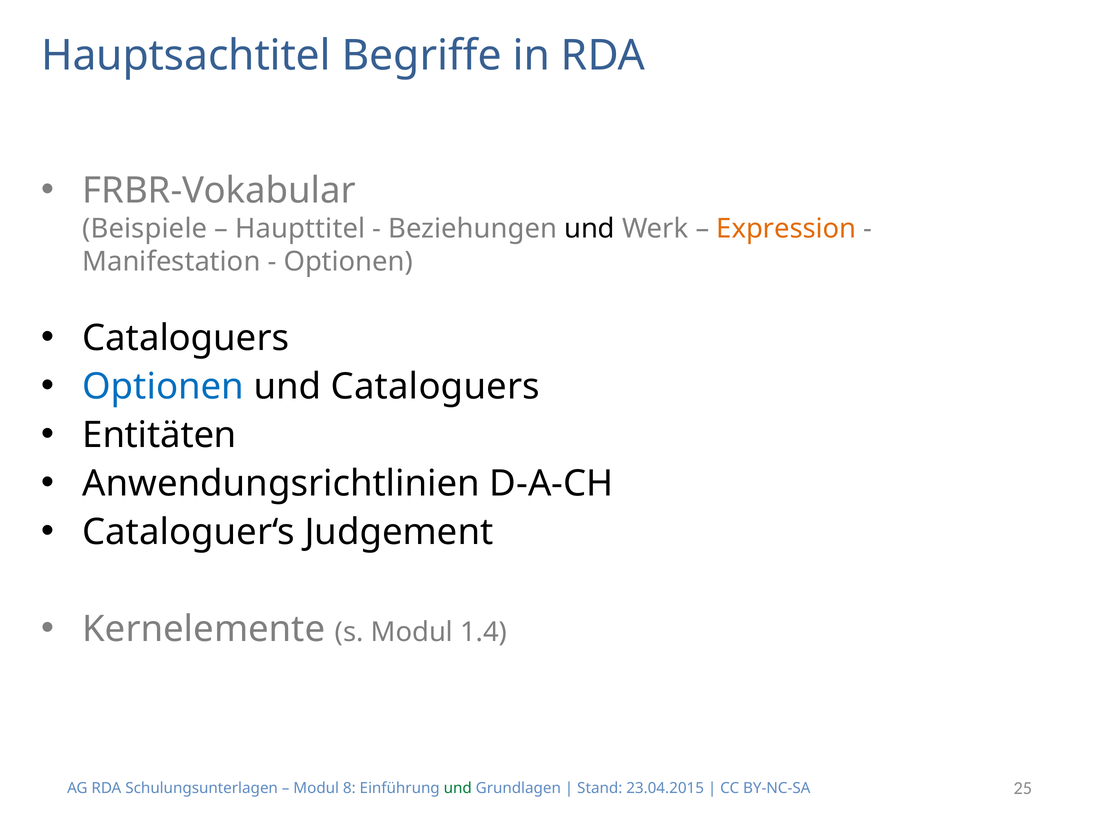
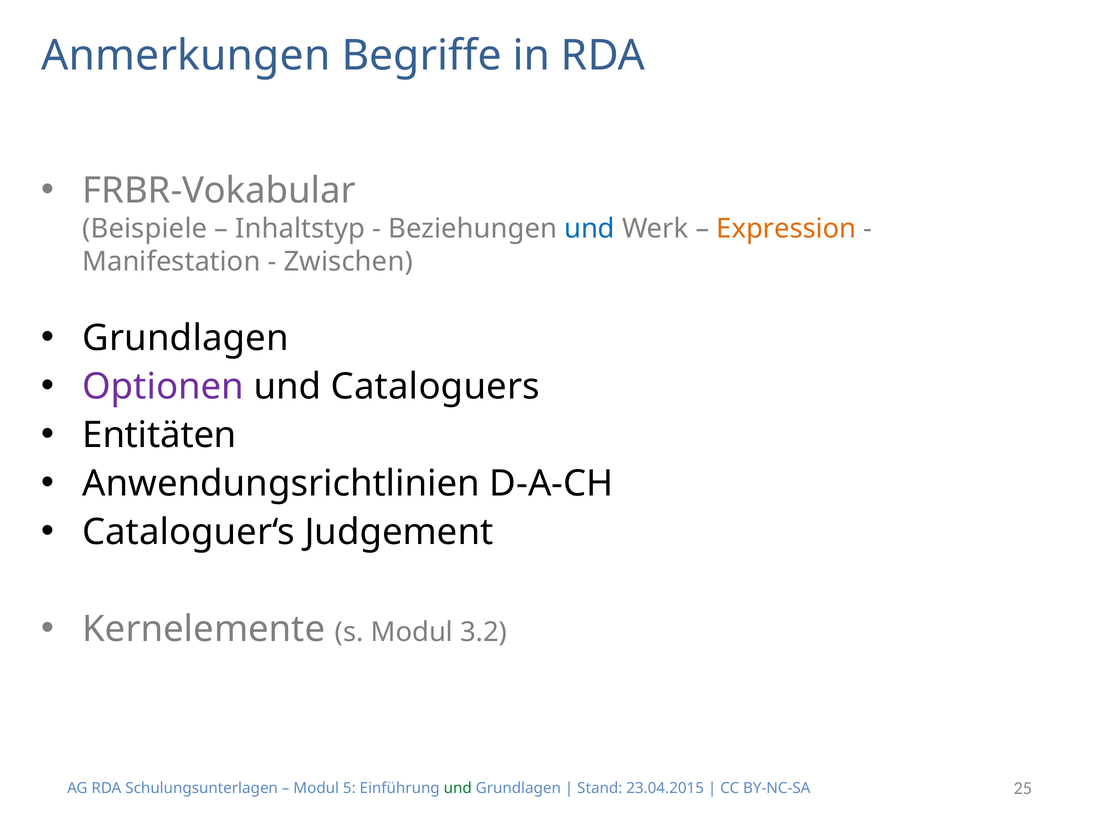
Hauptsachtitel: Hauptsachtitel -> Anmerkungen
Haupttitel: Haupttitel -> Inhaltstyp
und at (590, 229) colour: black -> blue
Optionen at (348, 262): Optionen -> Zwischen
Cataloguers at (186, 338): Cataloguers -> Grundlagen
Optionen at (163, 387) colour: blue -> purple
1.4: 1.4 -> 3.2
8: 8 -> 5
